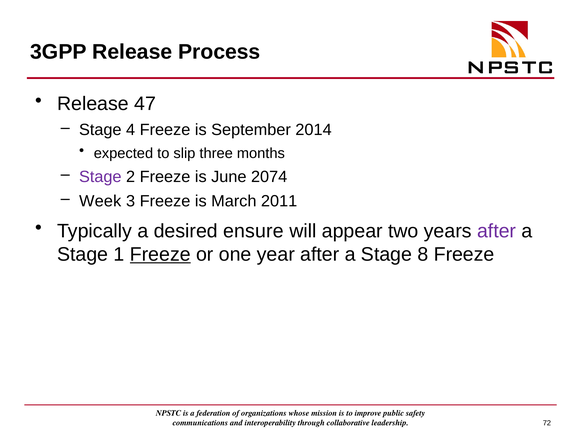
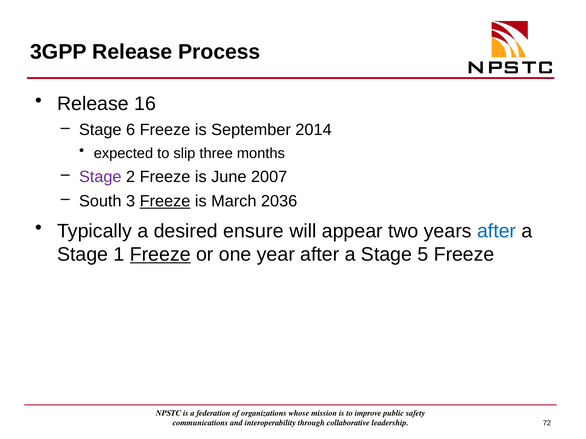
47: 47 -> 16
4: 4 -> 6
2074: 2074 -> 2007
Week: Week -> South
Freeze at (165, 201) underline: none -> present
2011: 2011 -> 2036
after at (497, 231) colour: purple -> blue
8: 8 -> 5
